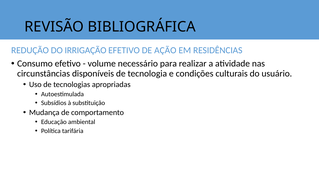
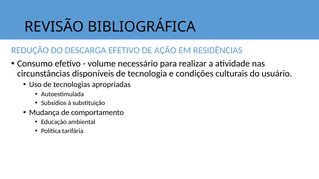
IRRIGAÇÃO: IRRIGAÇÃO -> DESCARGA
